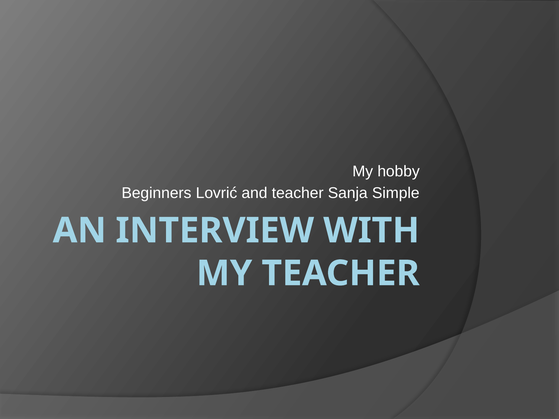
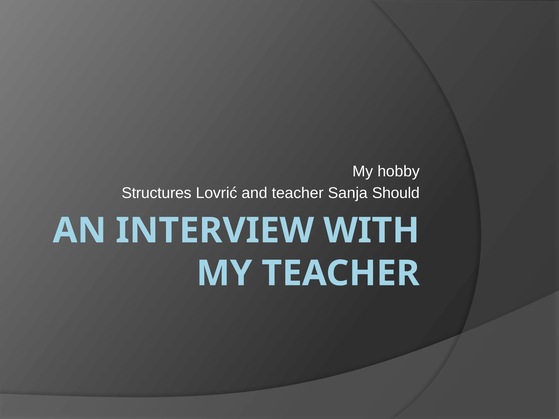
Beginners: Beginners -> Structures
Simple: Simple -> Should
